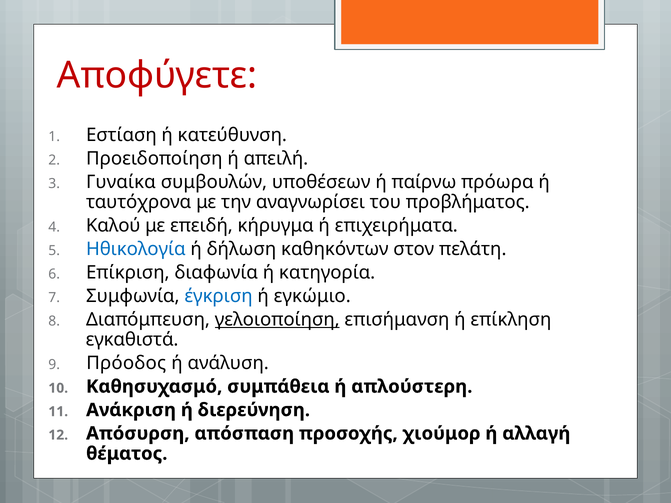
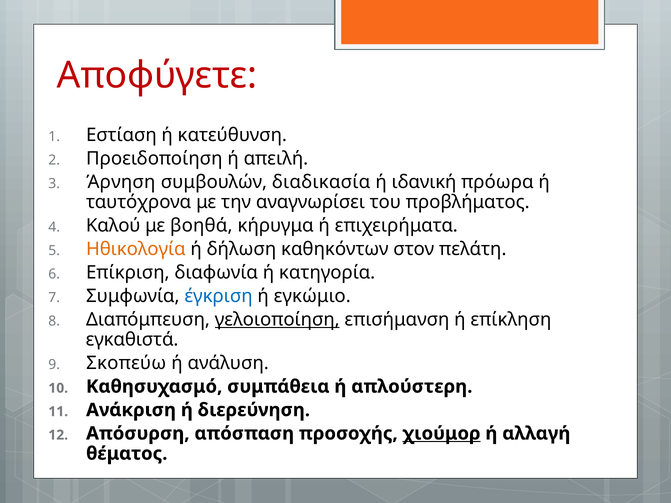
Γυναίκα: Γυναίκα -> Άρνηση
υποθέσεων: υποθέσεων -> διαδικασία
παίρνω: παίρνω -> ιδανική
επειδή: επειδή -> βοηθά
Ηθικολογία colour: blue -> orange
Πρόοδος: Πρόοδος -> Σκοπεύω
χιούμορ underline: none -> present
